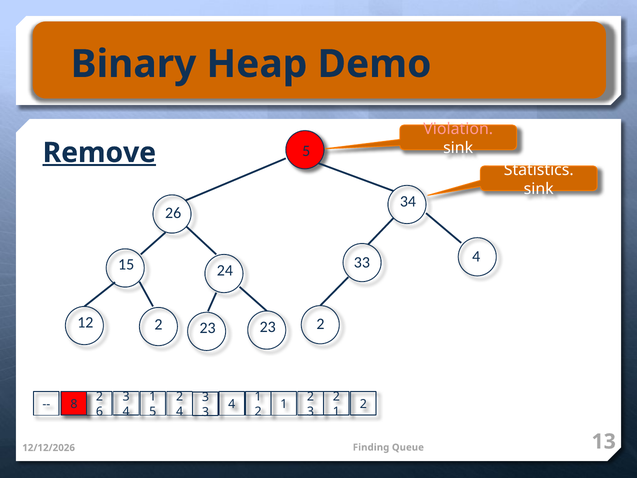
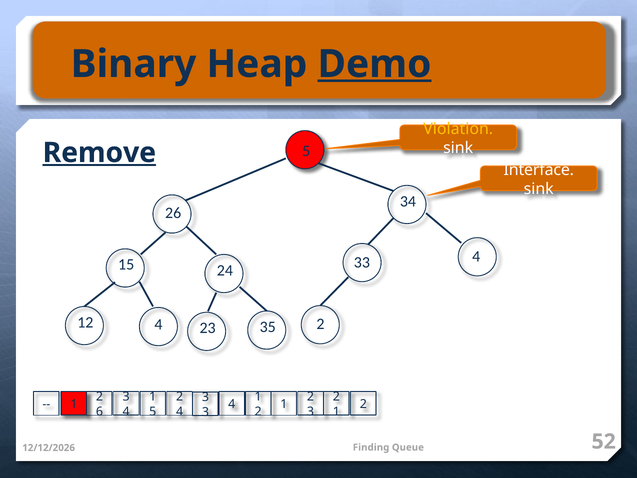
Demo underline: none -> present
Violation colour: pink -> yellow
Statistics: Statistics -> Interface
12 2: 2 -> 4
23 23: 23 -> 35
8 at (74, 404): 8 -> 1
13: 13 -> 52
